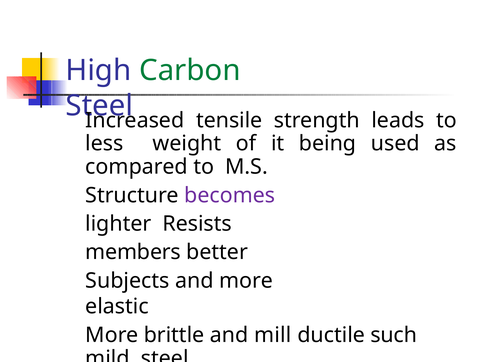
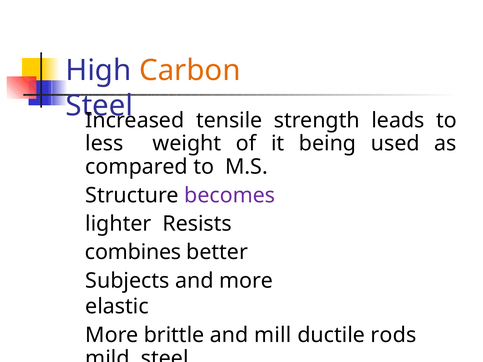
Carbon colour: green -> orange
members: members -> combines
such: such -> rods
